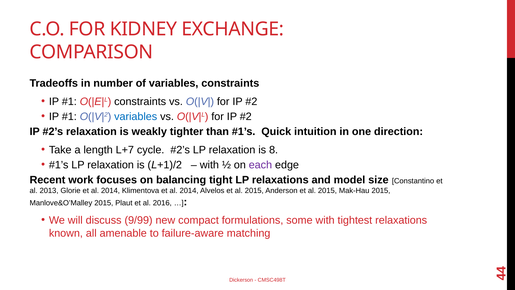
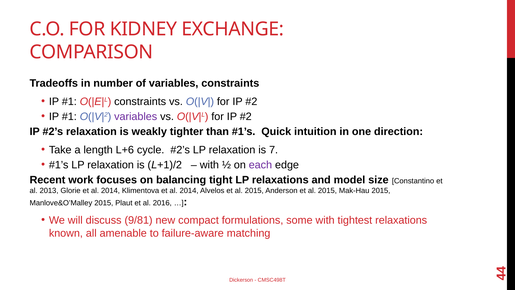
variables at (136, 116) colour: blue -> purple
L+7: L+7 -> L+6
8: 8 -> 7
9/99: 9/99 -> 9/81
